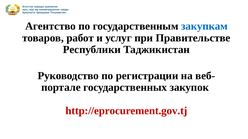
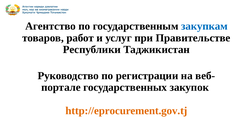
http://eprocurement.gov.tj colour: red -> orange
